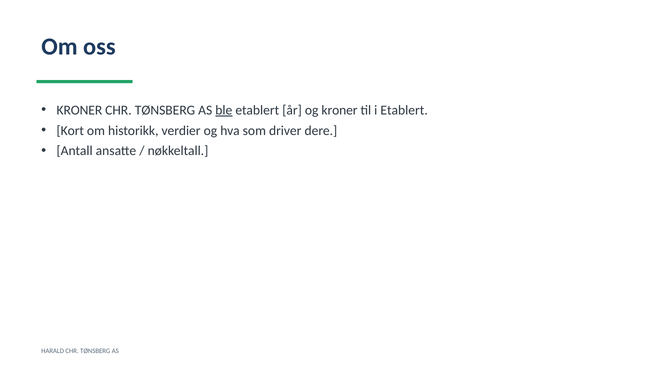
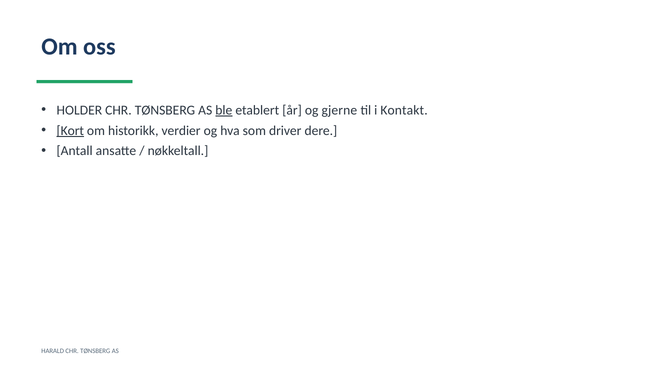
KRONER at (79, 110): KRONER -> HOLDER
og kroner: kroner -> gjerne
i Etablert: Etablert -> Kontakt
Kort underline: none -> present
